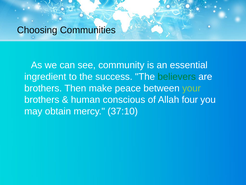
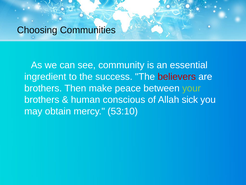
believers colour: green -> red
four: four -> sick
37:10: 37:10 -> 53:10
